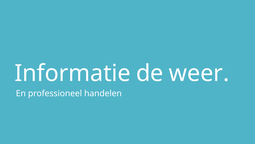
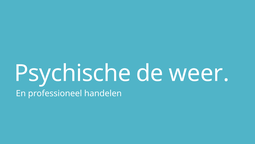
Informatie: Informatie -> Psychische
